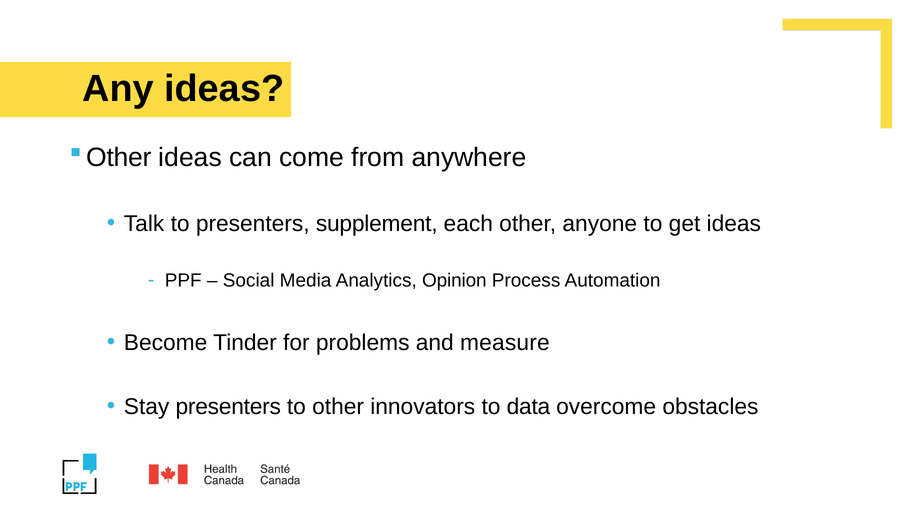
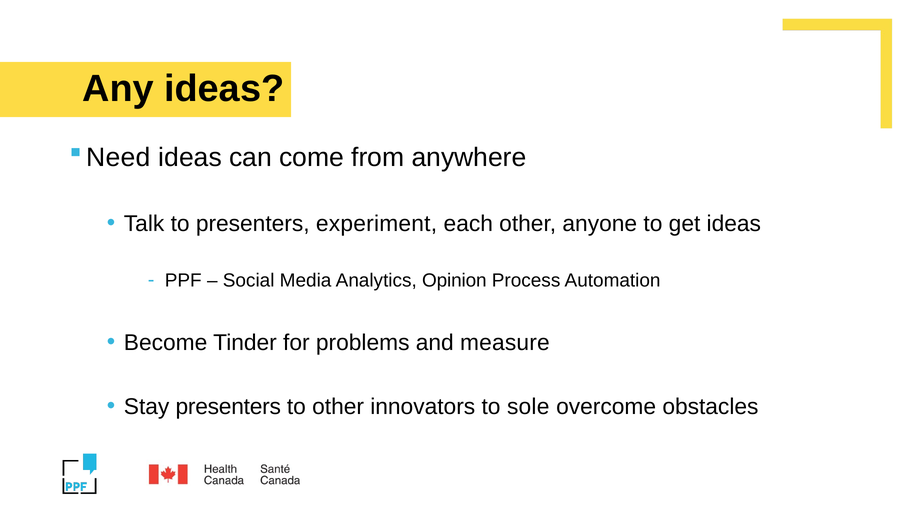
Other at (119, 157): Other -> Need
supplement: supplement -> experiment
data: data -> sole
